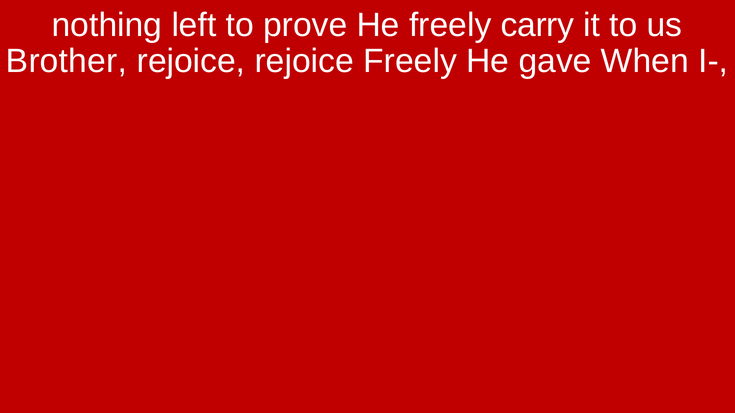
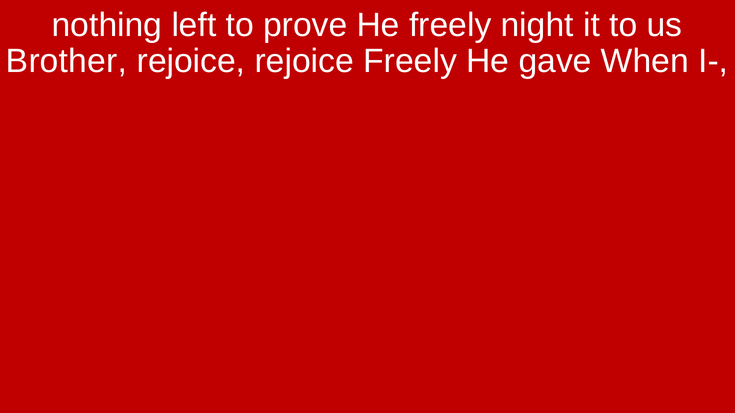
carry: carry -> night
